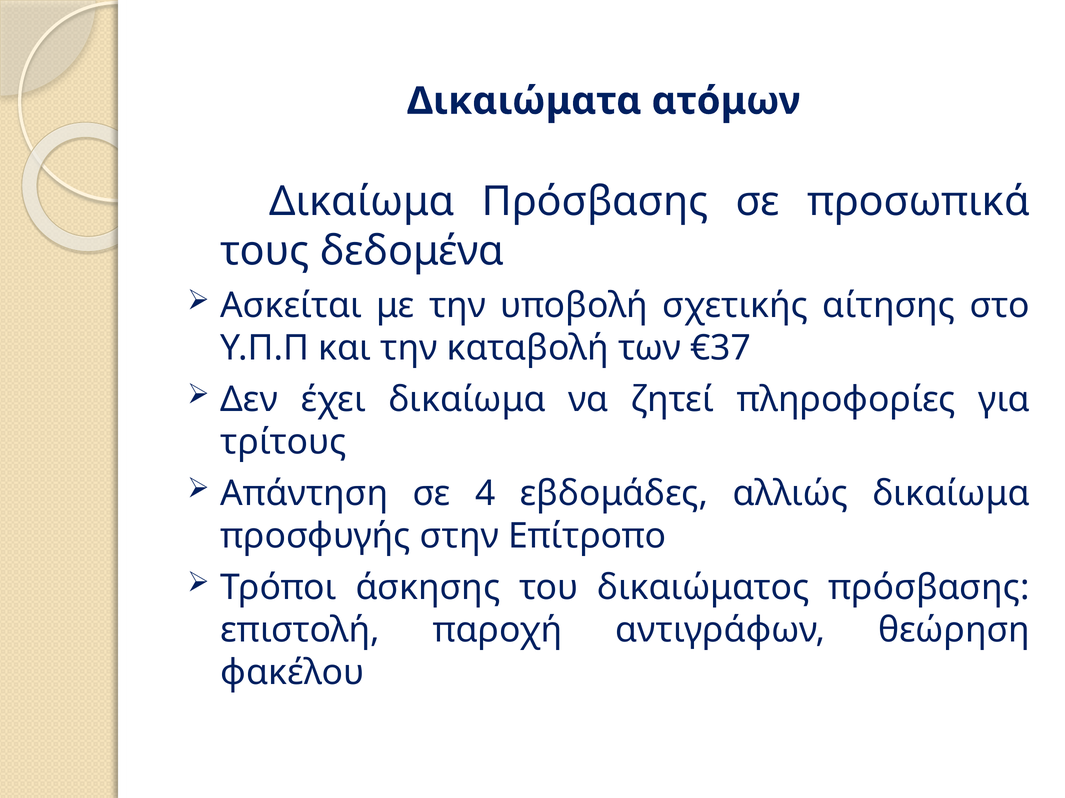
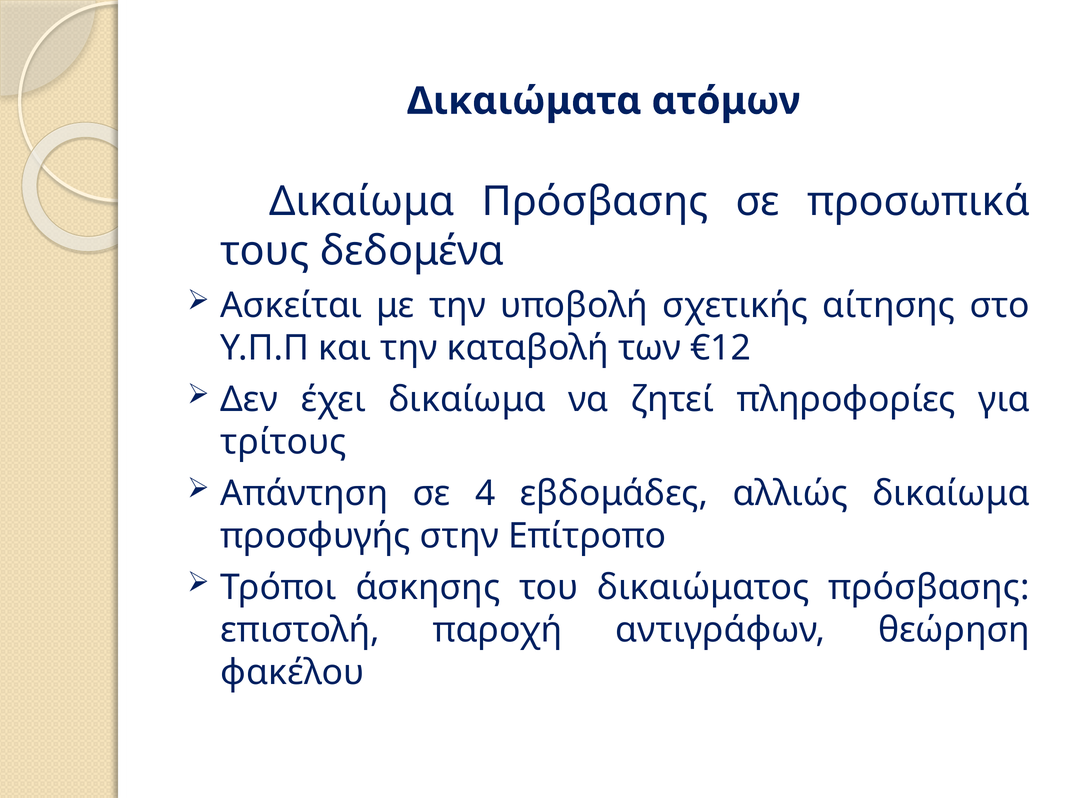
€37: €37 -> €12
